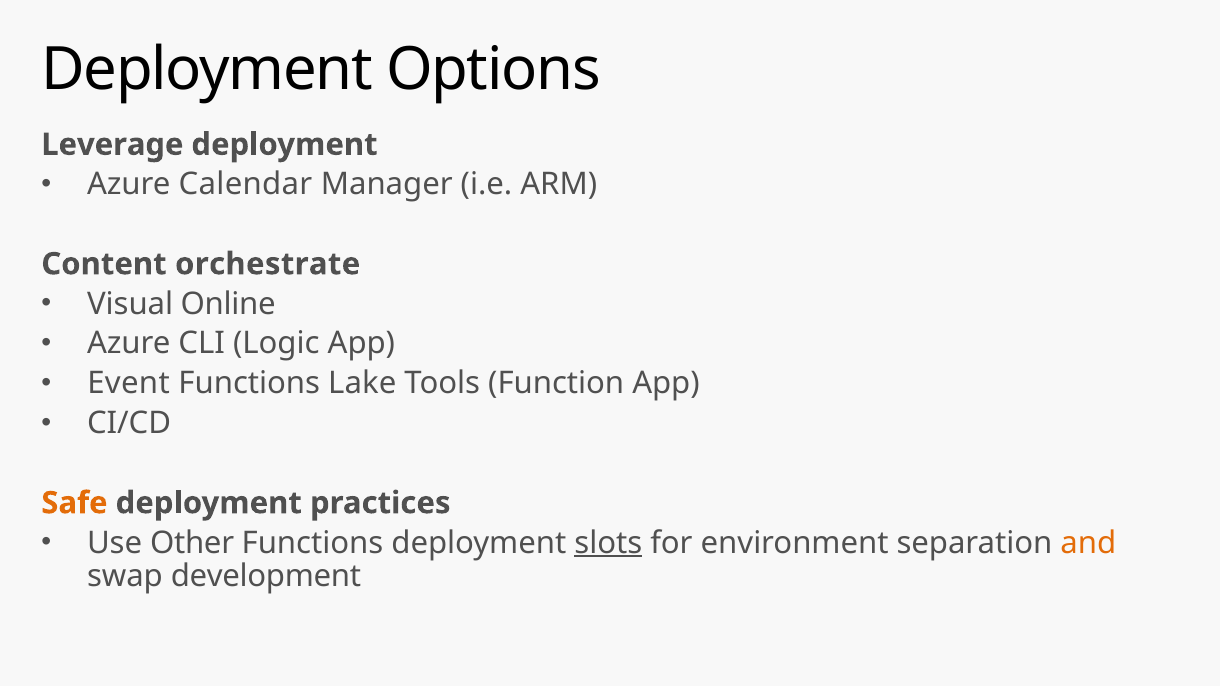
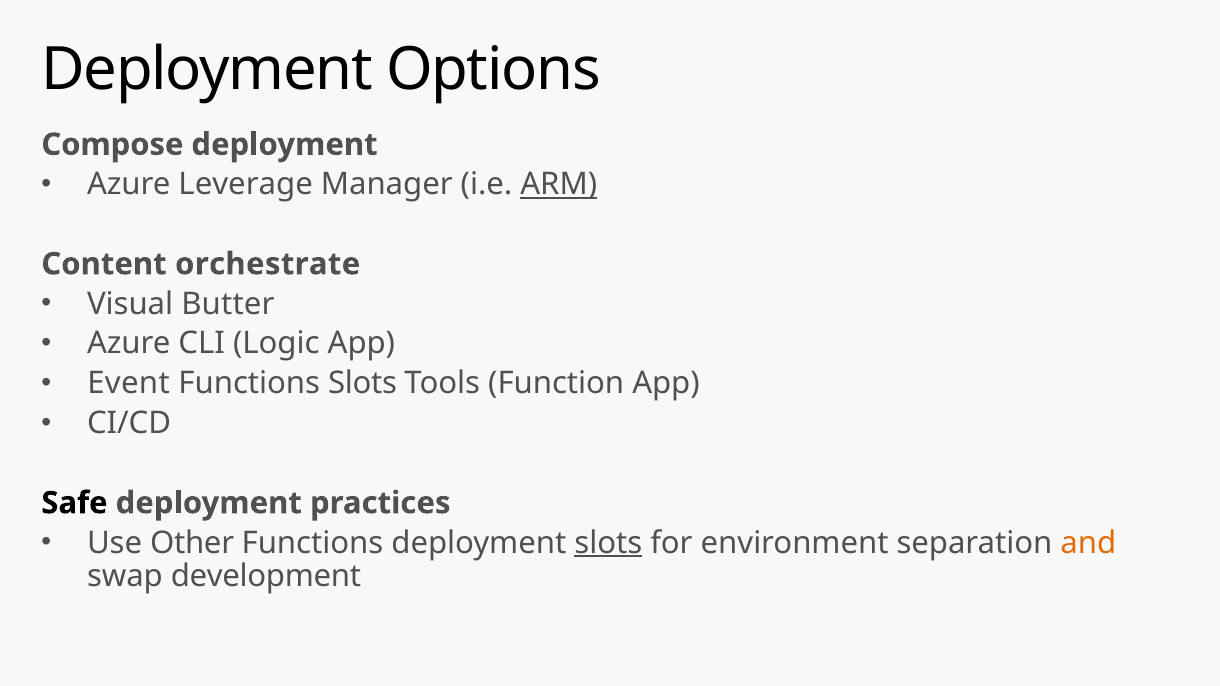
Leverage: Leverage -> Compose
Calendar: Calendar -> Leverage
ARM underline: none -> present
Online: Online -> Butter
Functions Lake: Lake -> Slots
Safe colour: orange -> black
